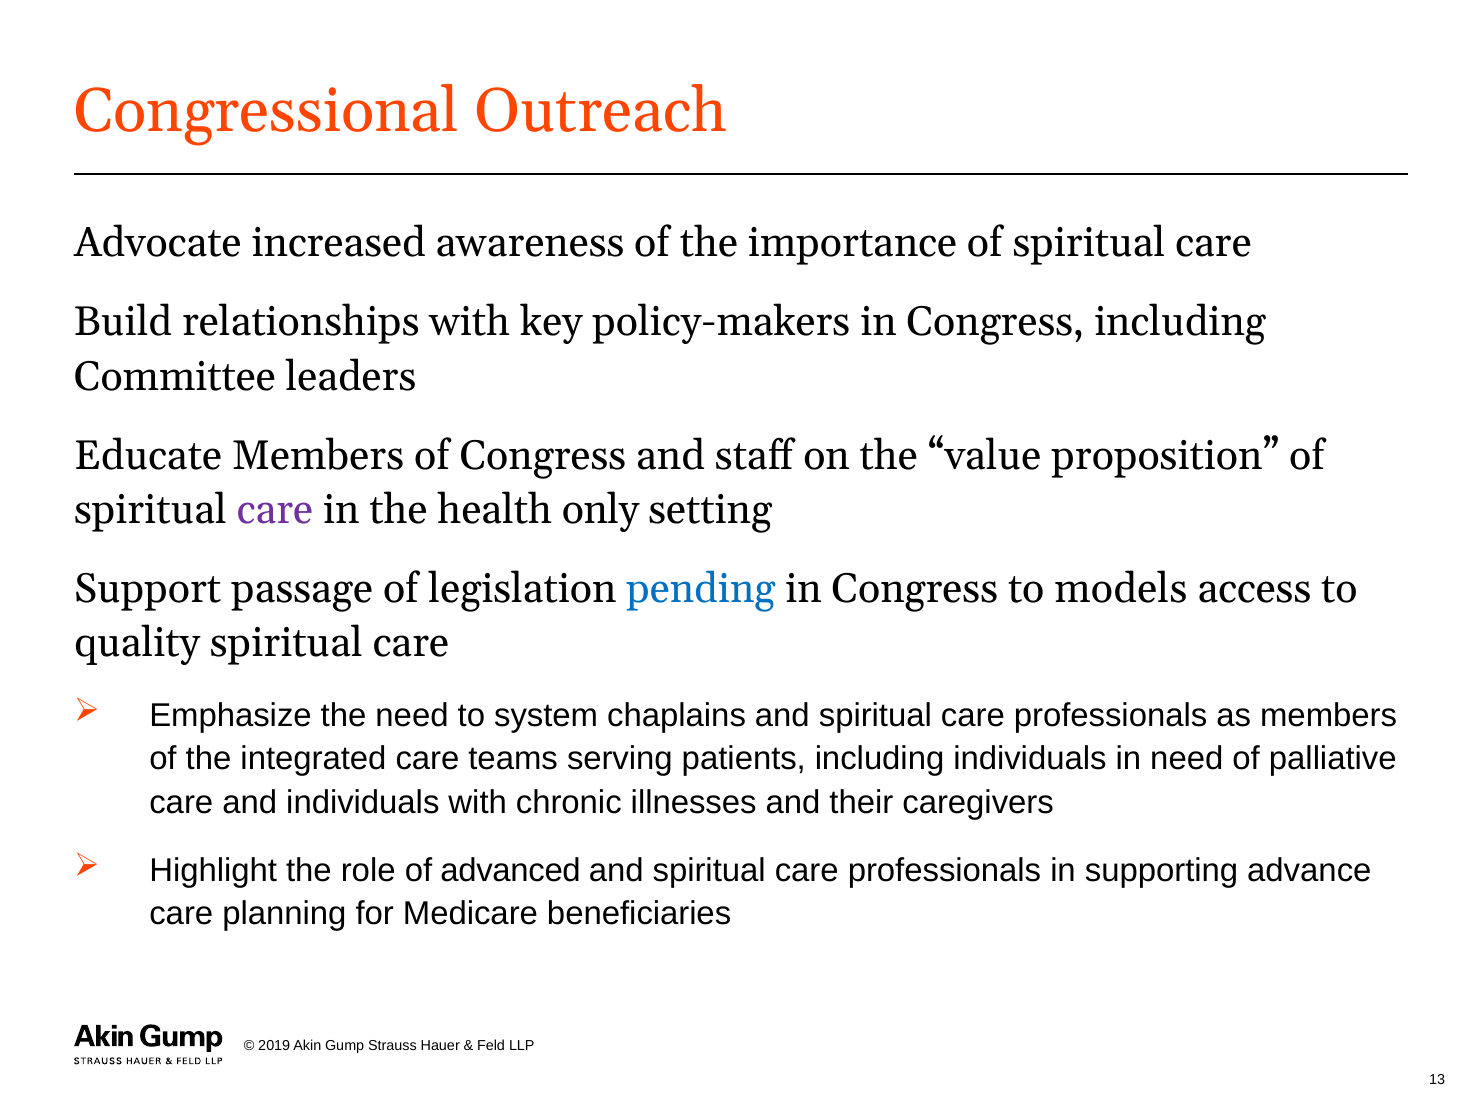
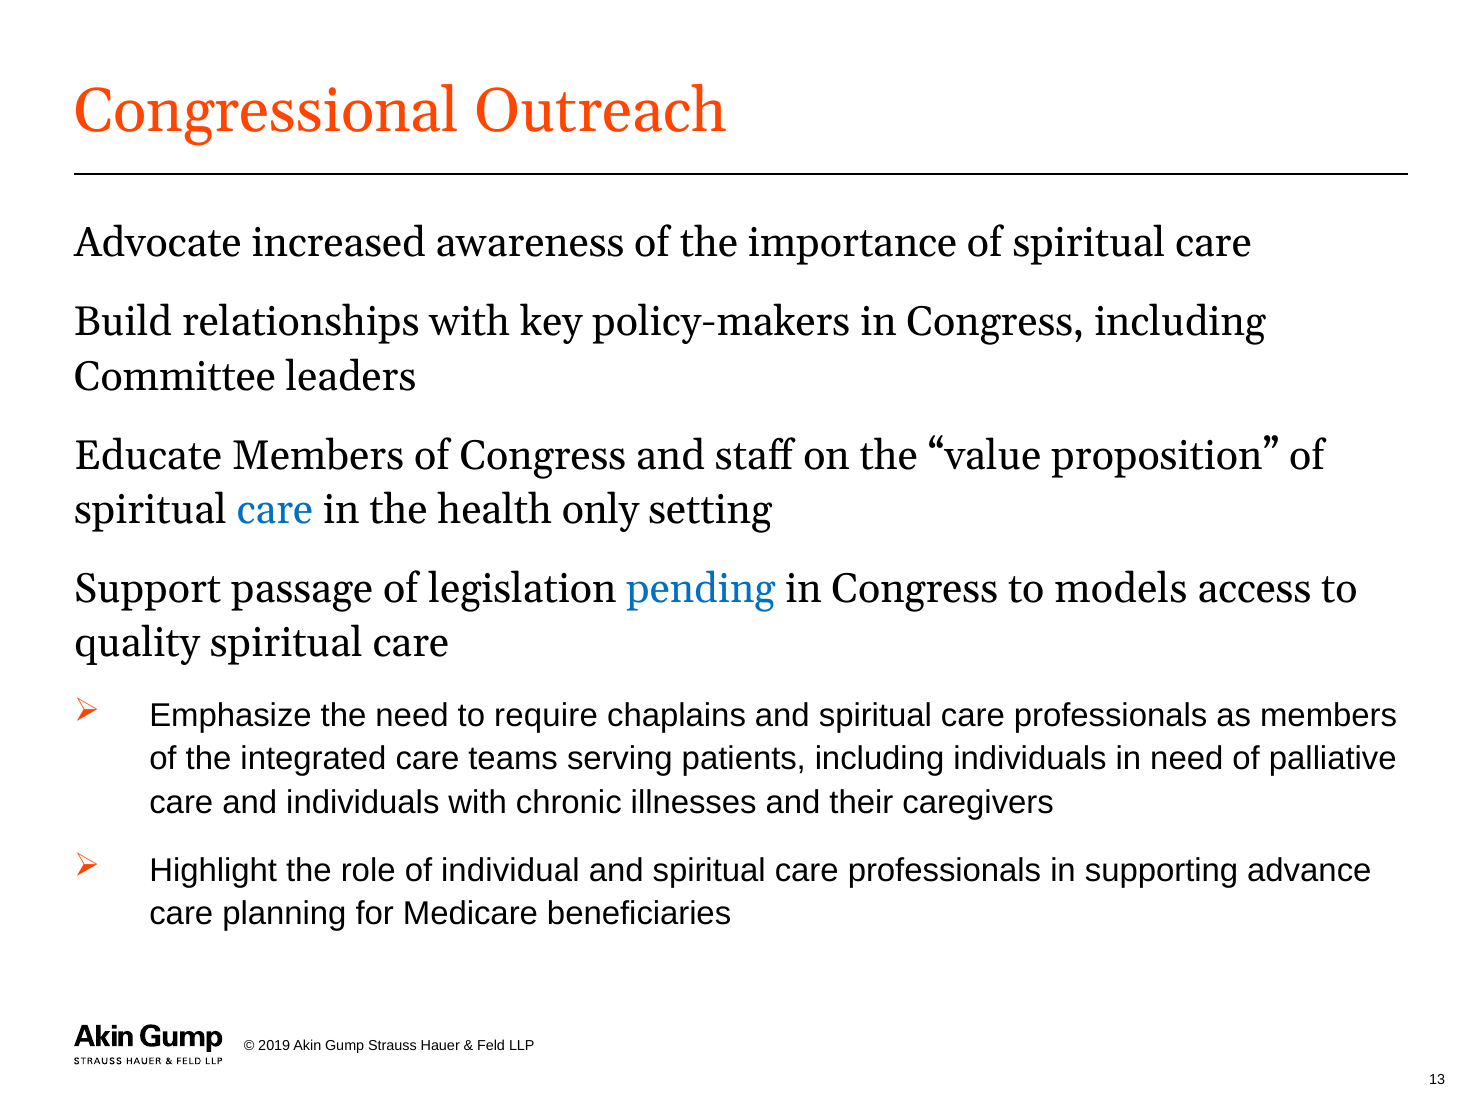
care at (275, 510) colour: purple -> blue
system: system -> require
advanced: advanced -> individual
